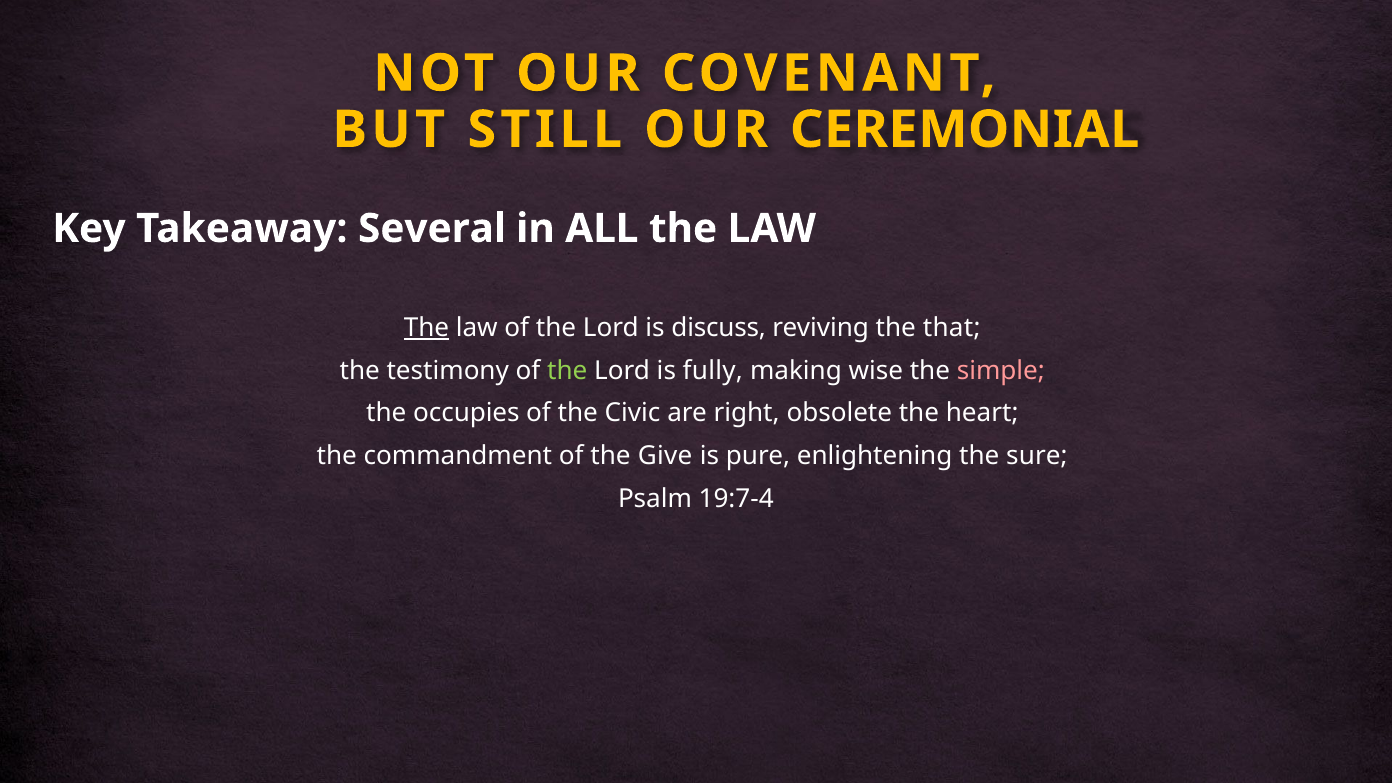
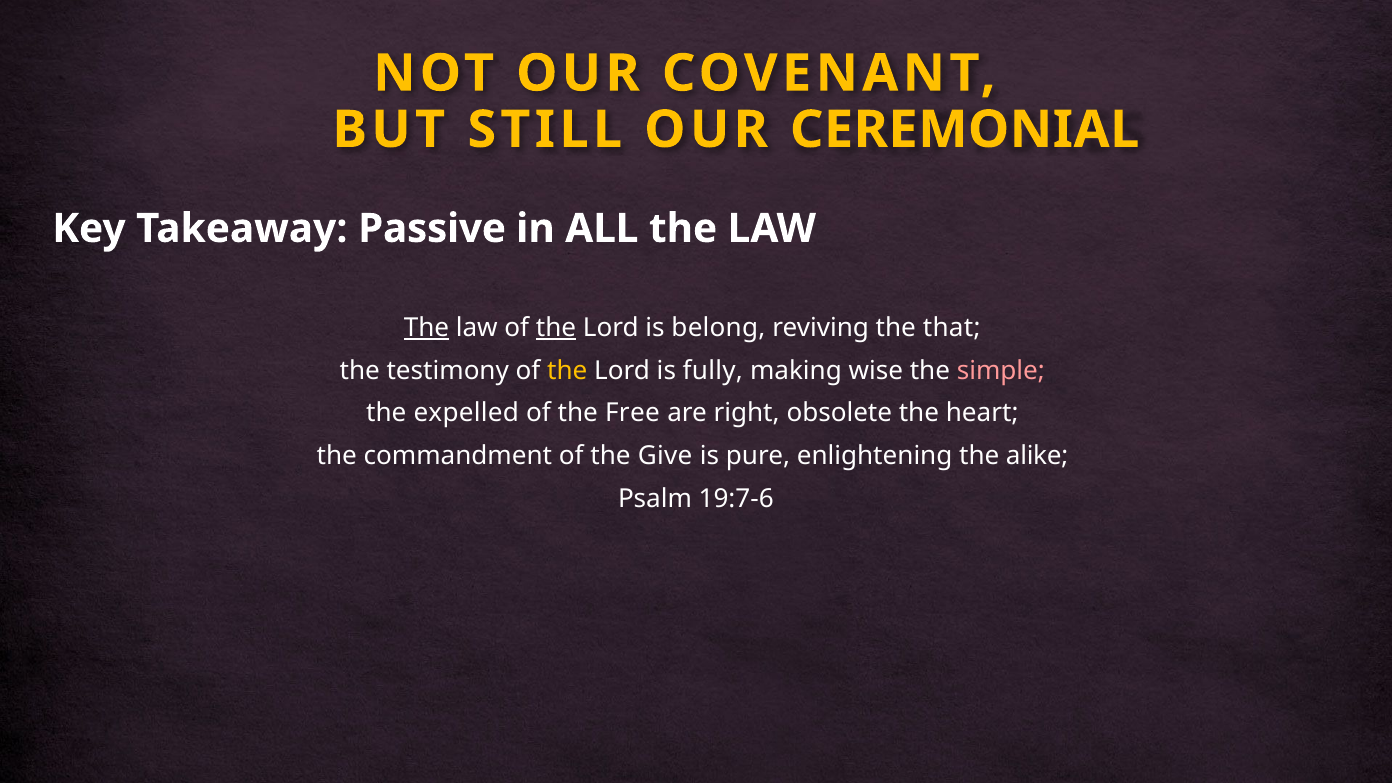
Several: Several -> Passive
the at (556, 328) underline: none -> present
discuss: discuss -> belong
the at (567, 371) colour: light green -> yellow
occupies: occupies -> expelled
Civic: Civic -> Free
sure: sure -> alike
19:7-4: 19:7-4 -> 19:7-6
